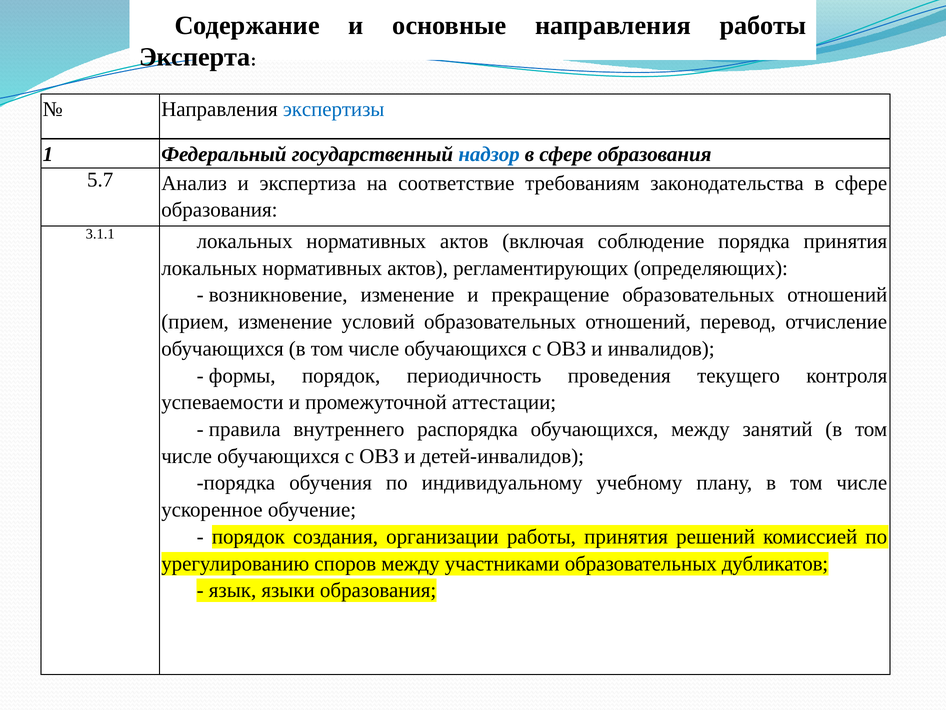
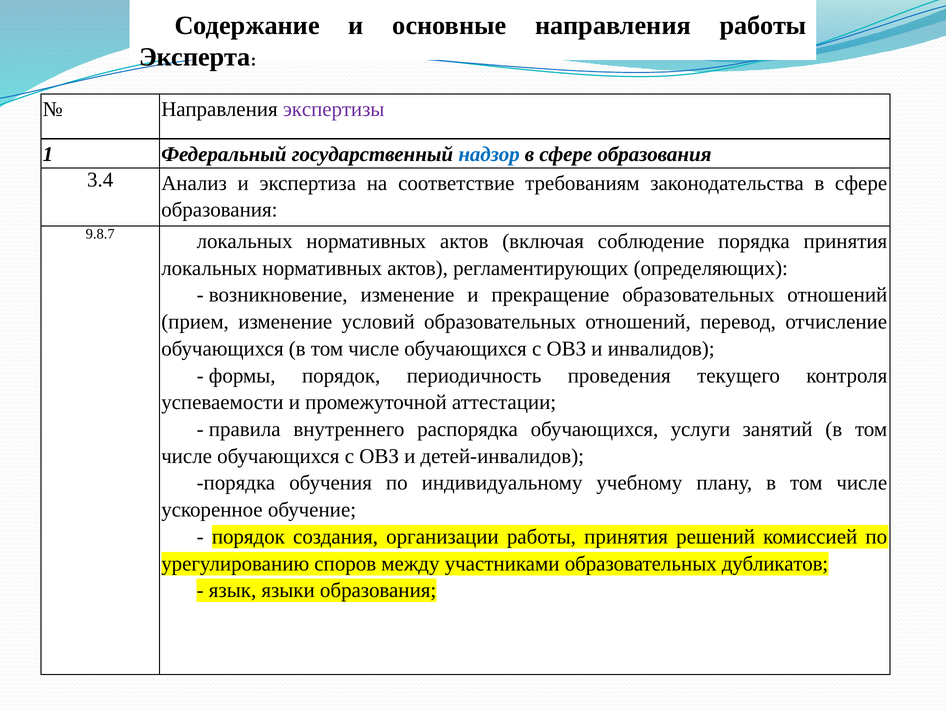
экспертизы colour: blue -> purple
5.7: 5.7 -> 3.4
3.1.1: 3.1.1 -> 9.8.7
обучающихся между: между -> услуги
